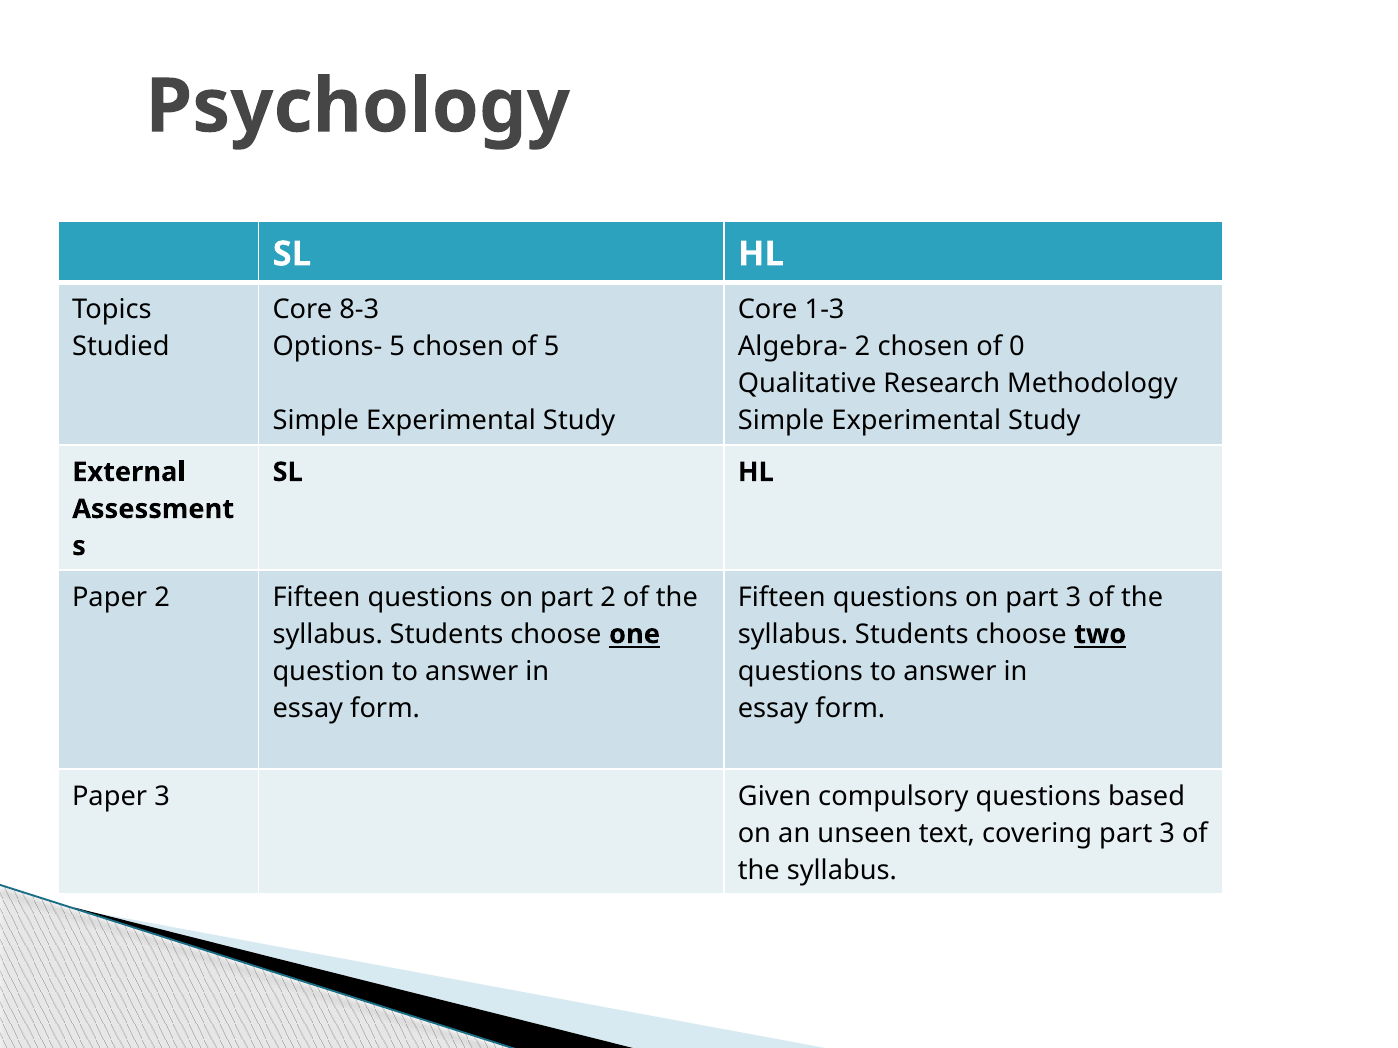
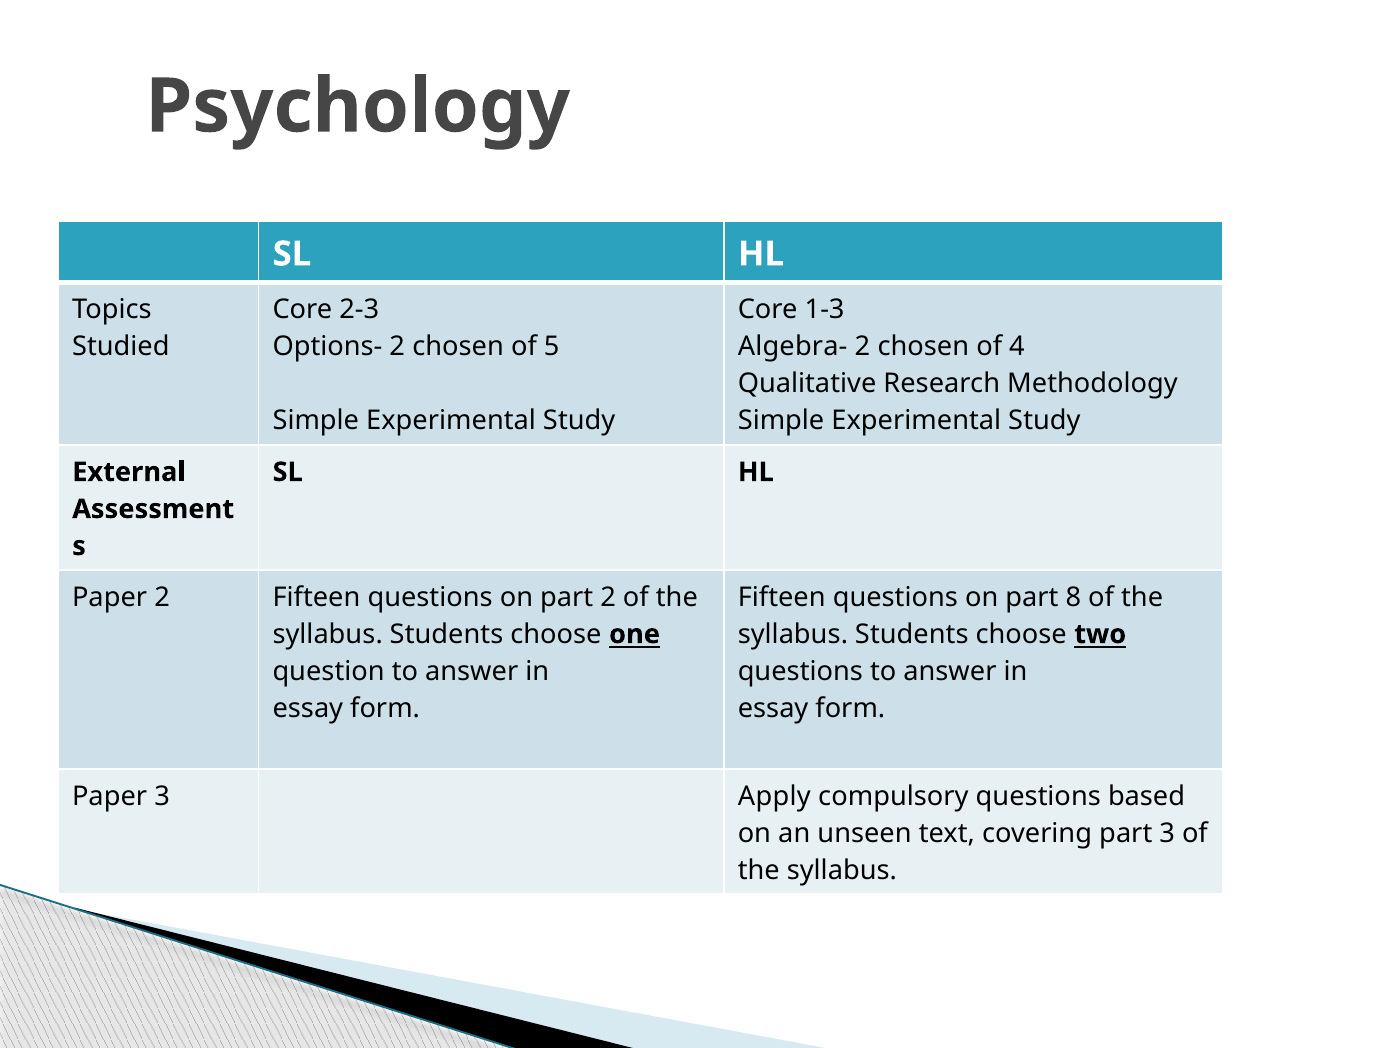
8-3: 8-3 -> 2-3
Options- 5: 5 -> 2
0: 0 -> 4
on part 3: 3 -> 8
Given: Given -> Apply
